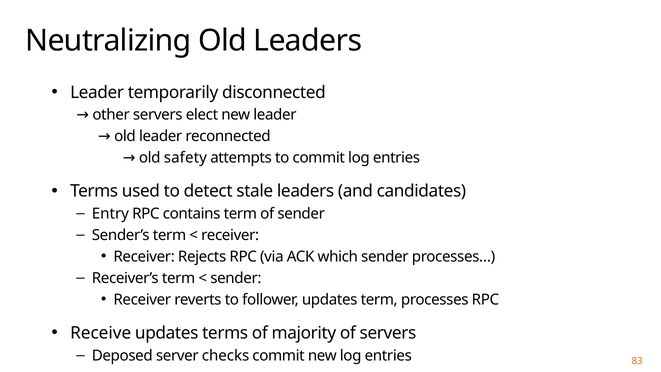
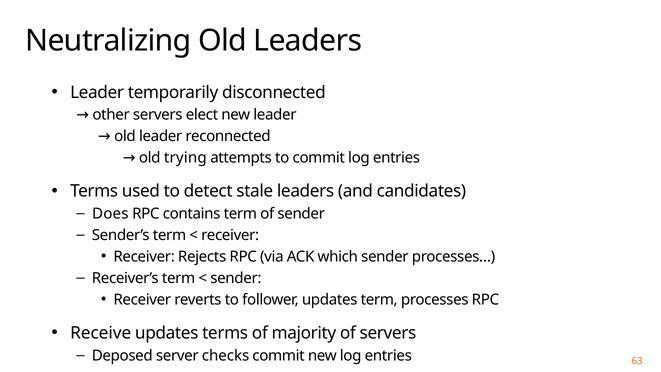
safety: safety -> trying
Entry: Entry -> Does
83: 83 -> 63
